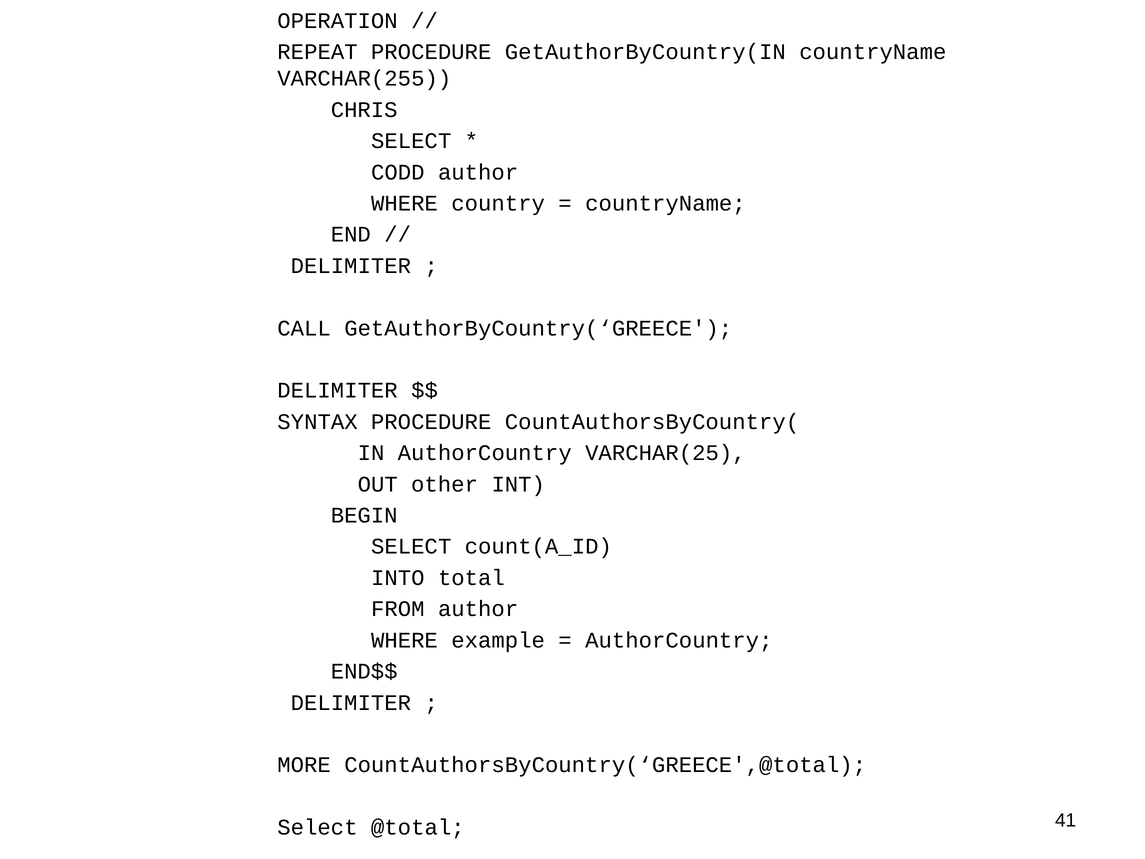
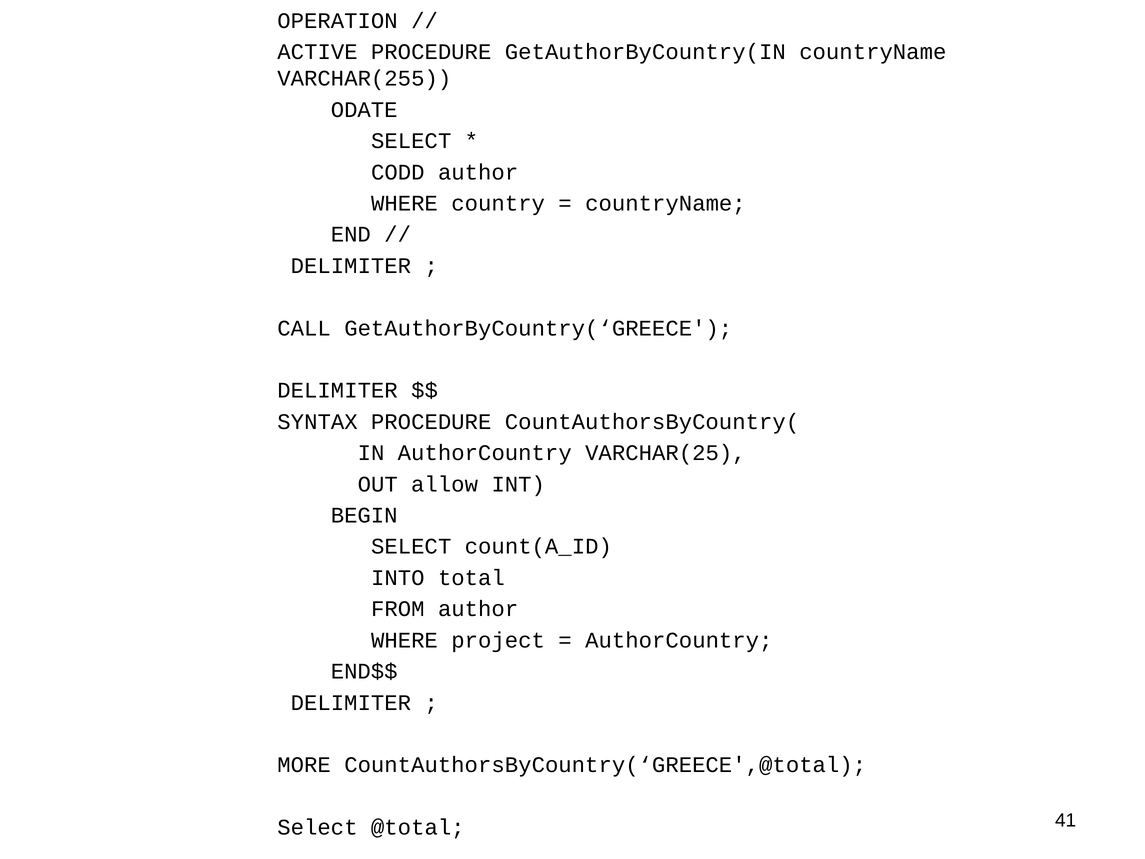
REPEAT: REPEAT -> ACTIVE
CHRIS: CHRIS -> ODATE
other: other -> allow
example: example -> project
